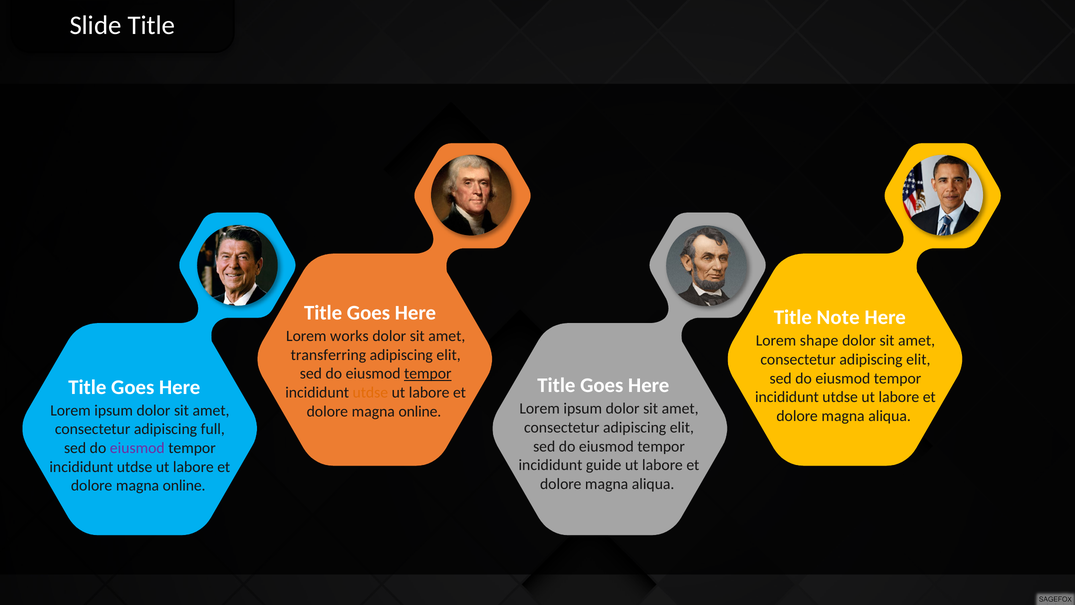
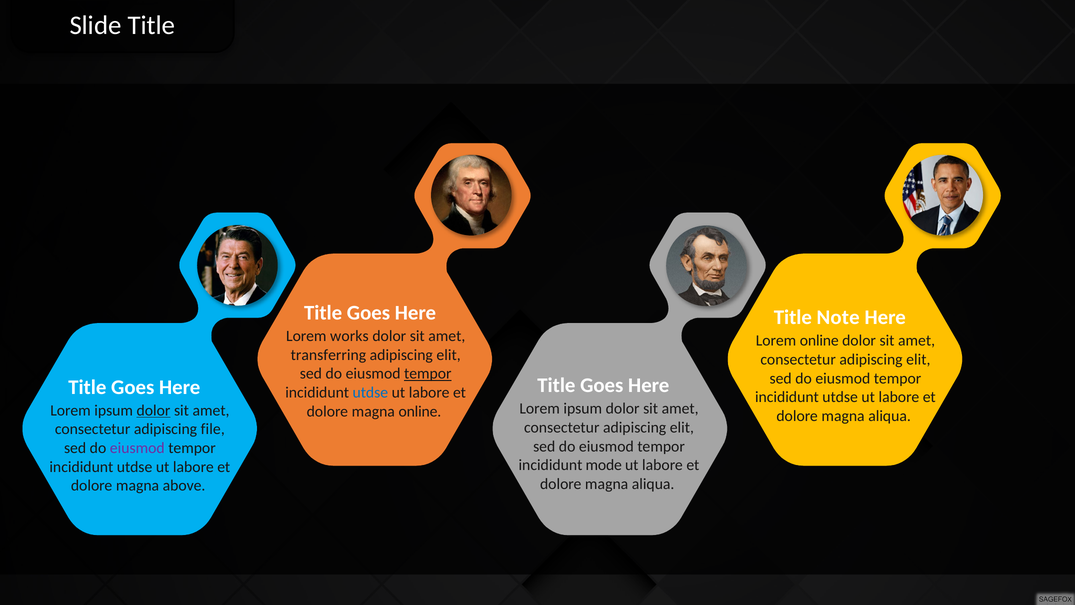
Lorem shape: shape -> online
utdse at (370, 392) colour: orange -> blue
dolor at (154, 410) underline: none -> present
full: full -> file
guide: guide -> mode
online at (184, 486): online -> above
